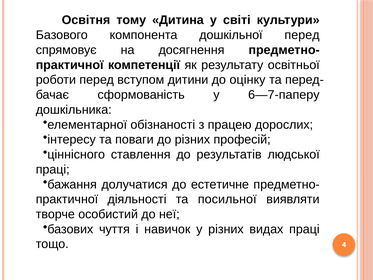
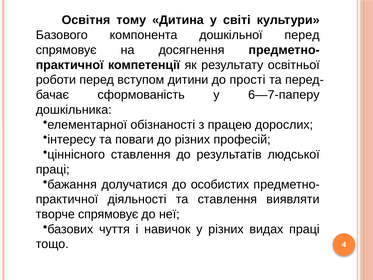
оцінку: оцінку -> прості
естетичне: естетичне -> особистих
та посильної: посильної -> ставлення
творче особистий: особистий -> спрямовує
